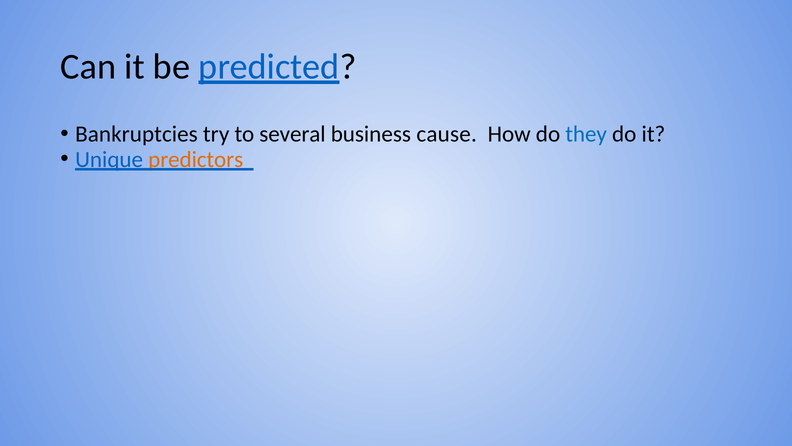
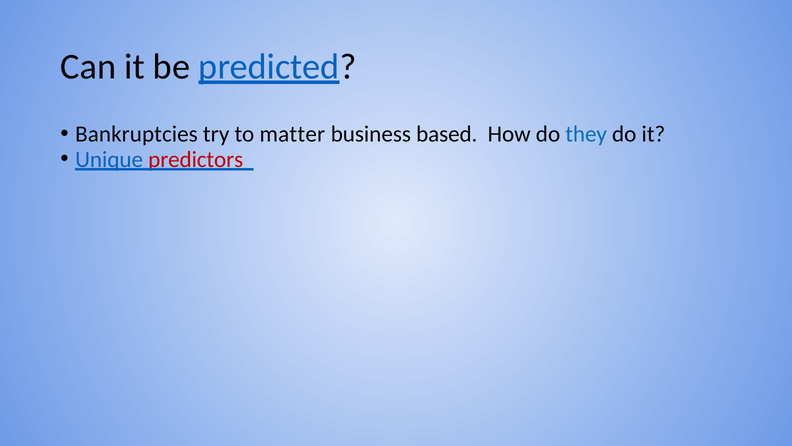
several: several -> matter
cause: cause -> based
predictors colour: orange -> red
